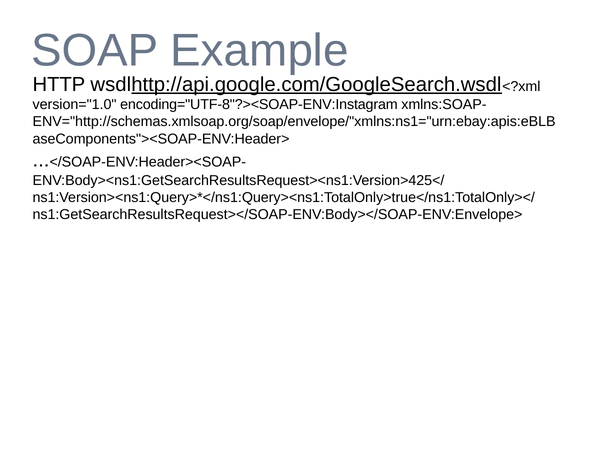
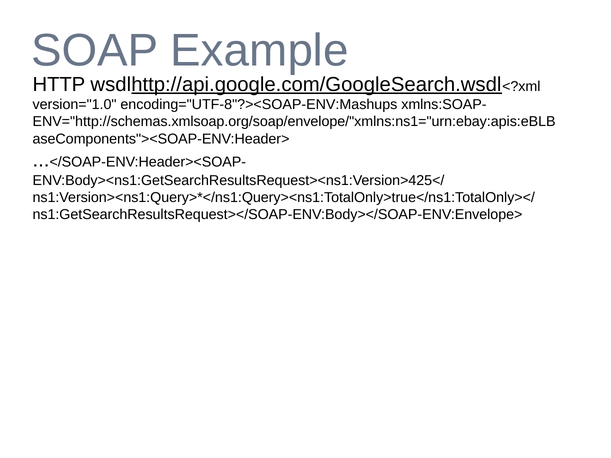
encoding="UTF-8"?><SOAP-ENV:Instagram: encoding="UTF-8"?><SOAP-ENV:Instagram -> encoding="UTF-8"?><SOAP-ENV:Mashups
